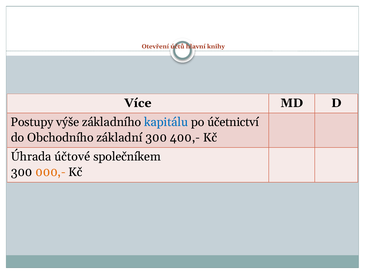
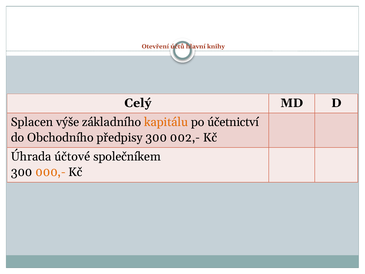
Více: Více -> Celý
Postupy: Postupy -> Splacen
kapitálu colour: blue -> orange
základní: základní -> předpisy
400,-: 400,- -> 002,-
